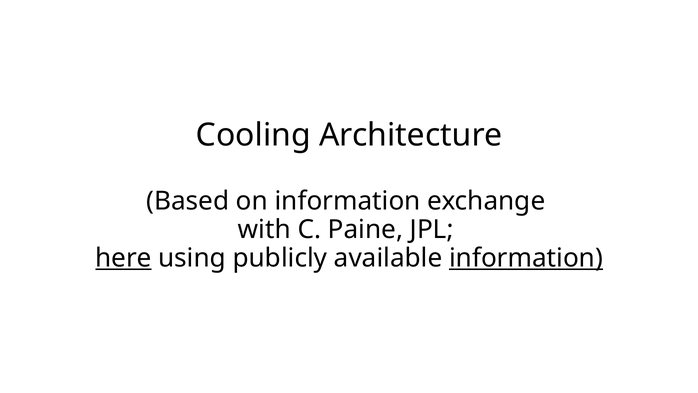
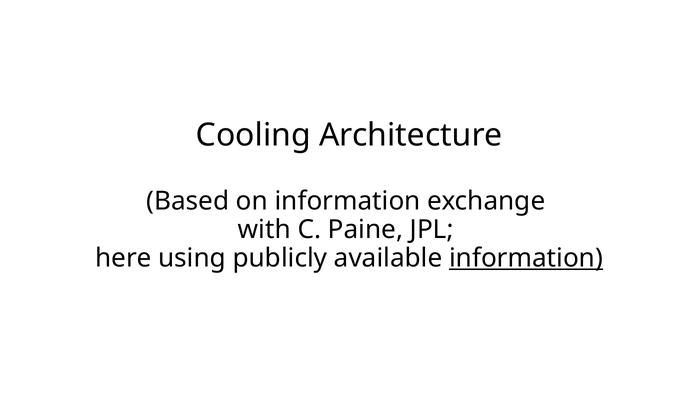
here underline: present -> none
